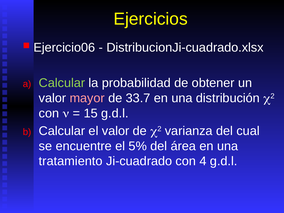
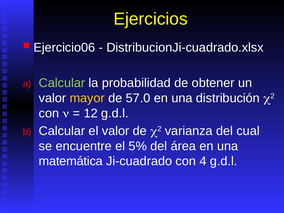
mayor colour: pink -> yellow
33.7: 33.7 -> 57.0
15: 15 -> 12
tratamiento: tratamiento -> matemática
